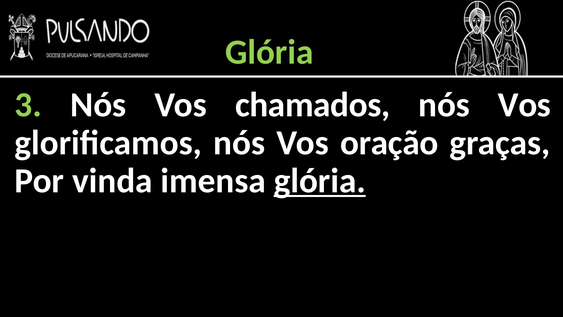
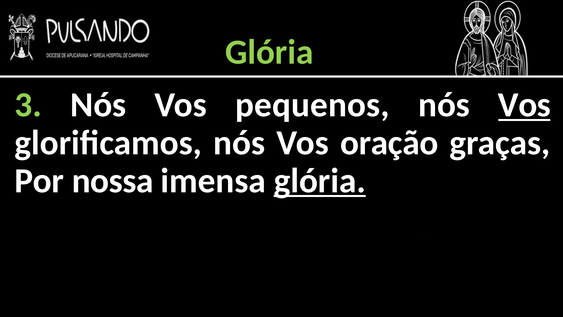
chamados: chamados -> pequenos
Vos at (524, 105) underline: none -> present
vinda: vinda -> nossa
